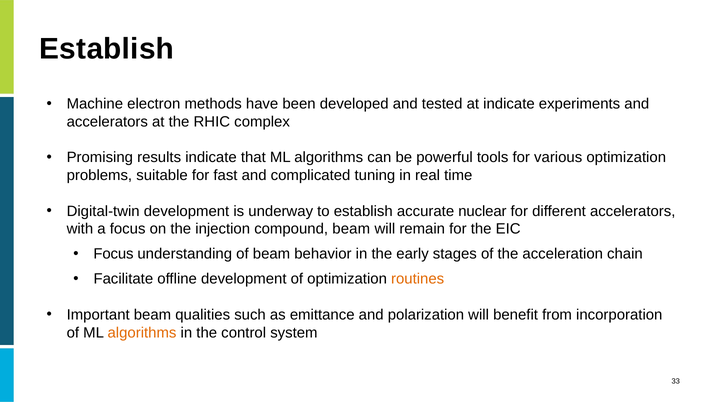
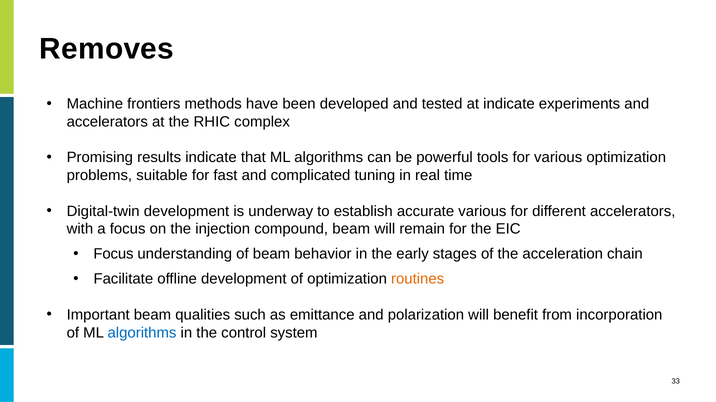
Establish at (107, 49): Establish -> Removes
electron: electron -> frontiers
accurate nuclear: nuclear -> various
algorithms at (142, 333) colour: orange -> blue
